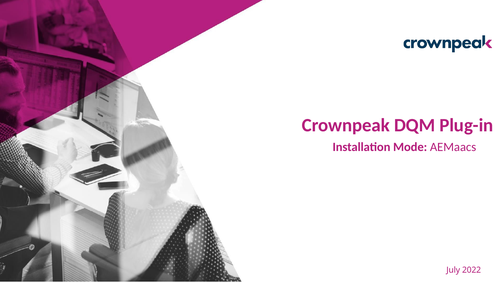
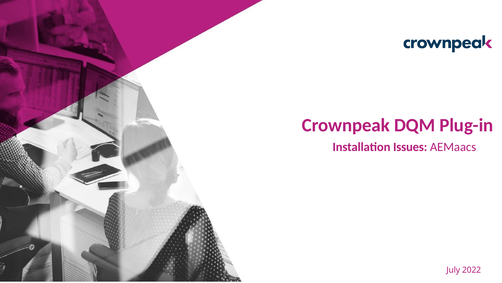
Mode: Mode -> Issues
